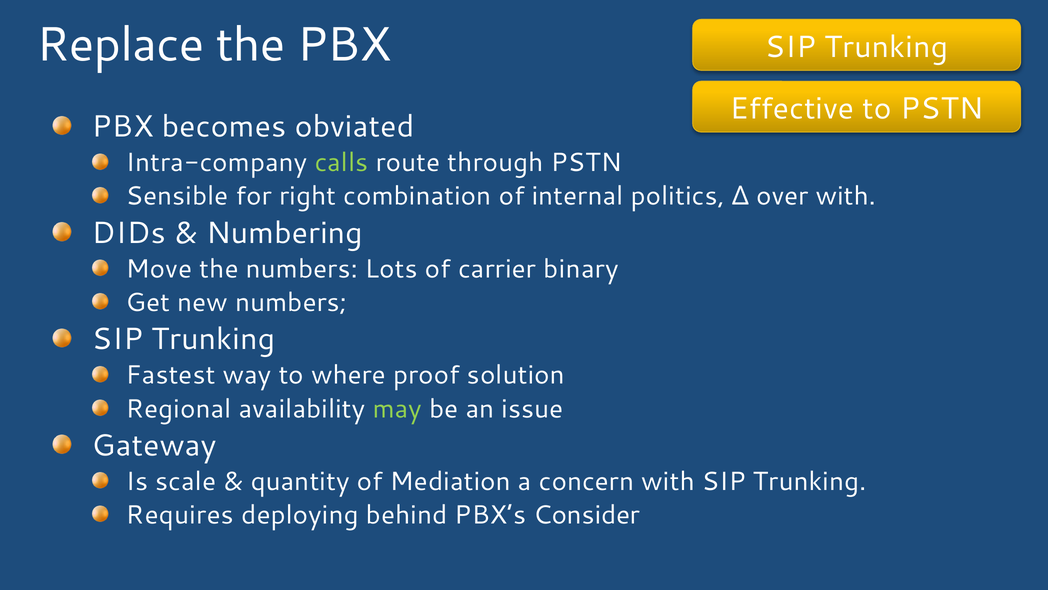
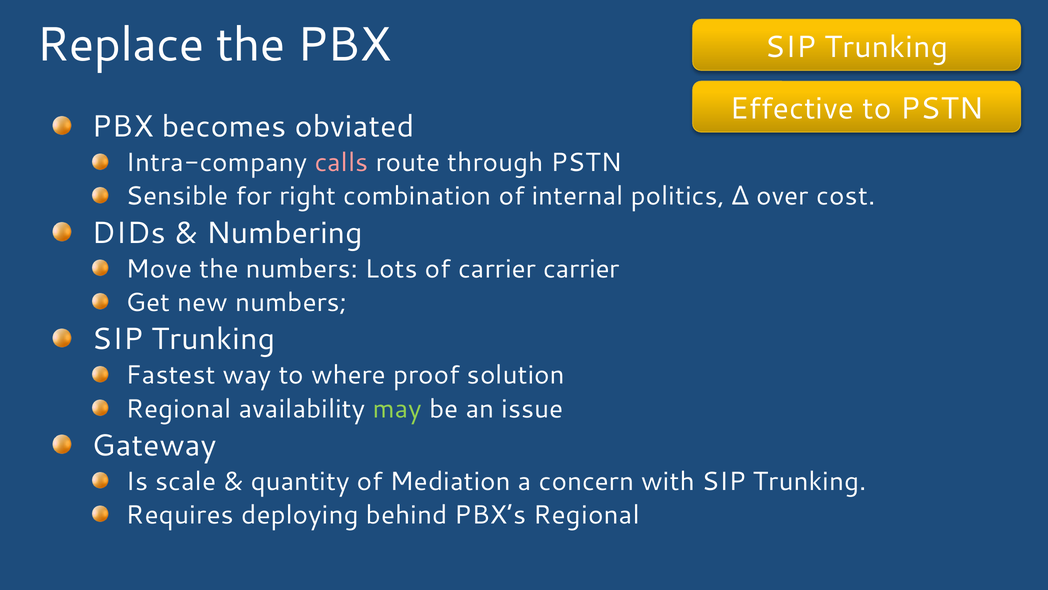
calls colour: light green -> pink
over with: with -> cost
carrier binary: binary -> carrier
PBX’s Consider: Consider -> Regional
